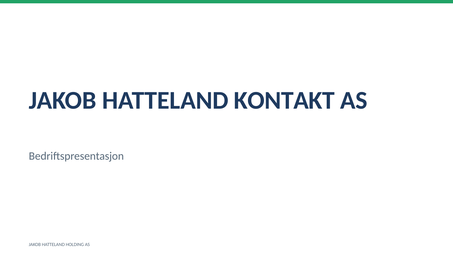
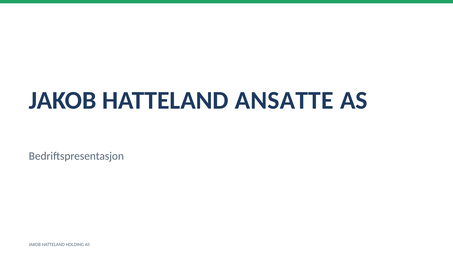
KONTAKT: KONTAKT -> ANSATTE
